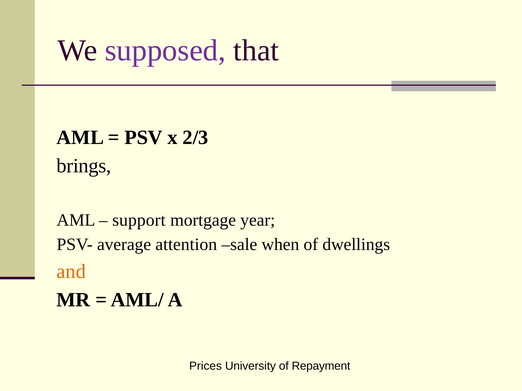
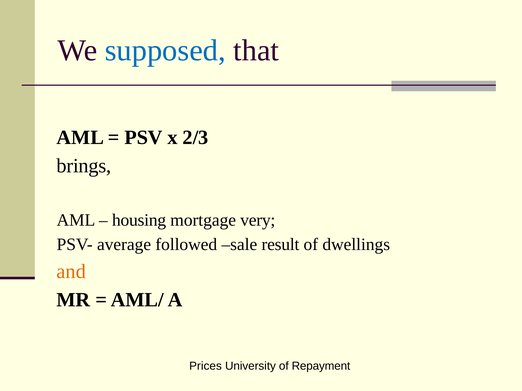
supposed colour: purple -> blue
support: support -> housing
year: year -> very
attention: attention -> followed
when: when -> result
